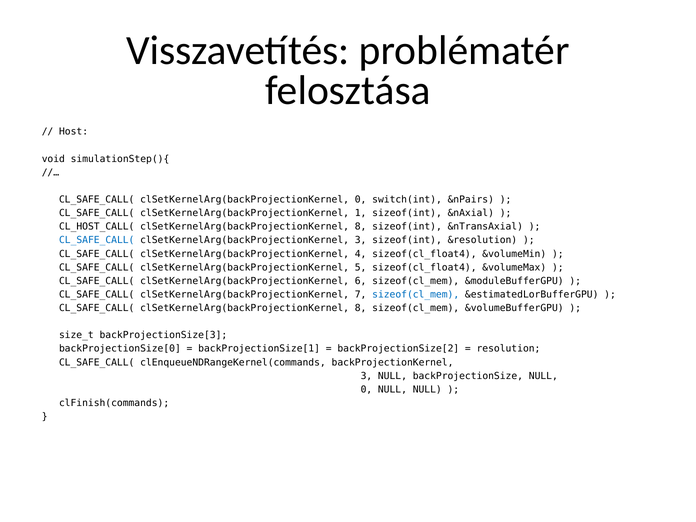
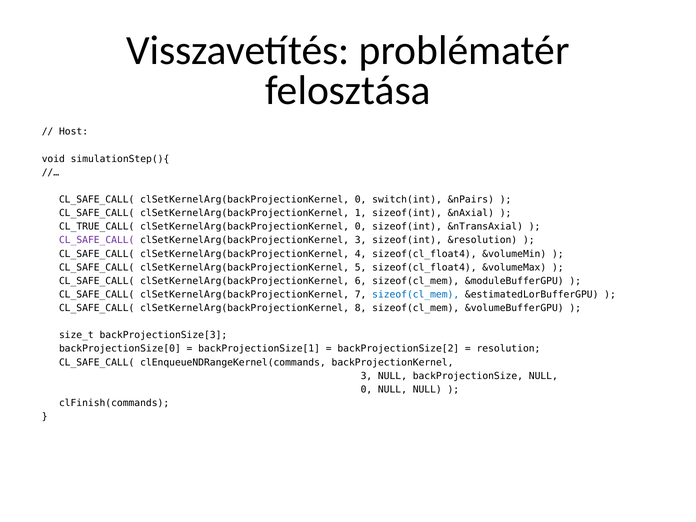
CL_HOST_CALL(: CL_HOST_CALL( -> CL_TRUE_CALL(
8 at (361, 227): 8 -> 0
CL_SAFE_CALL( at (97, 240) colour: blue -> purple
